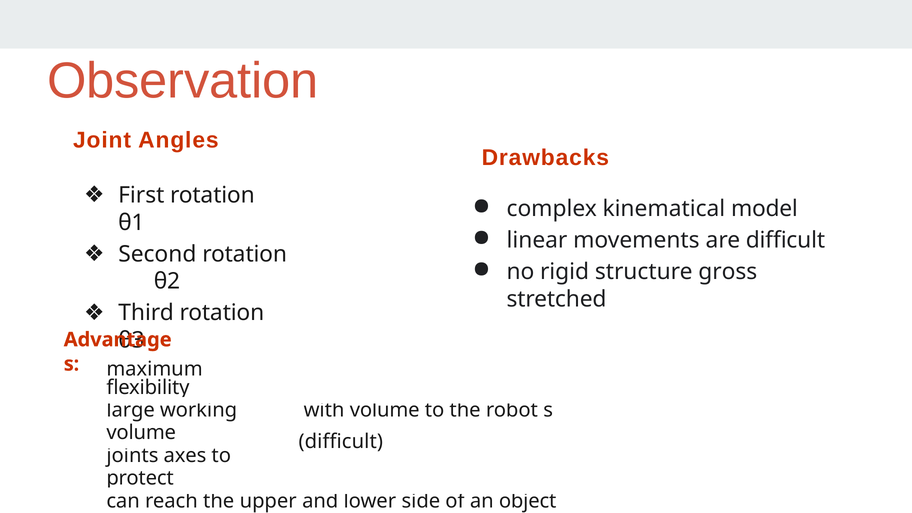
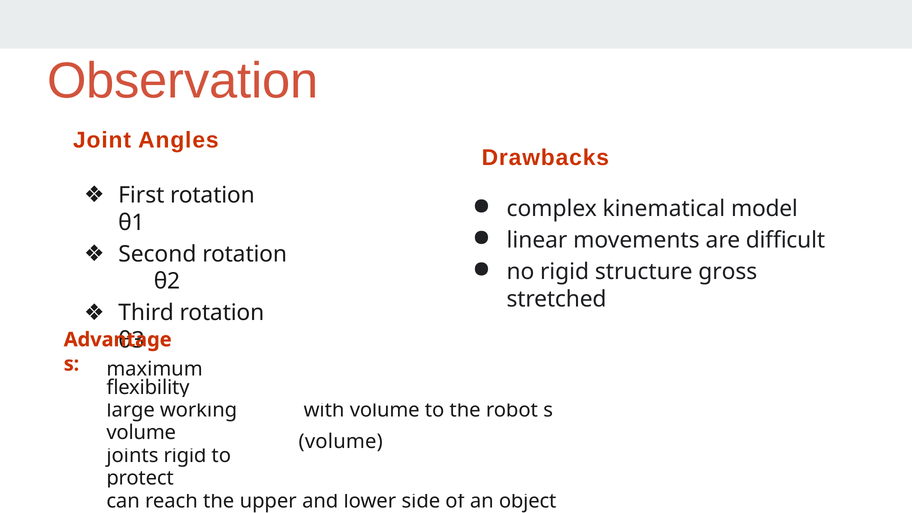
difficult at (341, 441): difficult -> volume
joints axes: axes -> rigid
